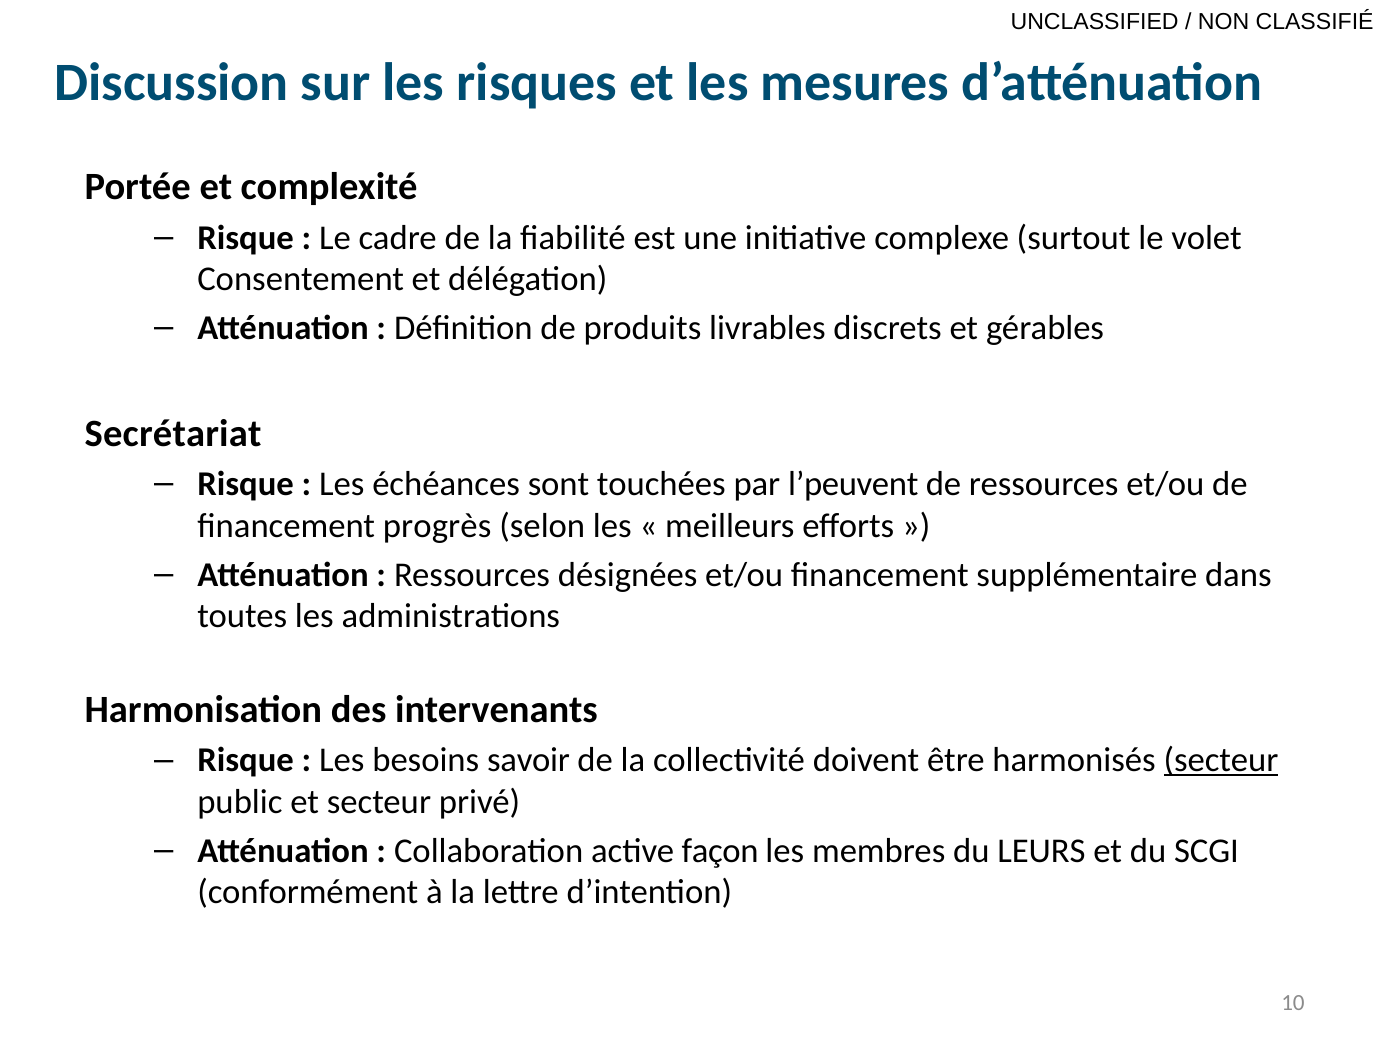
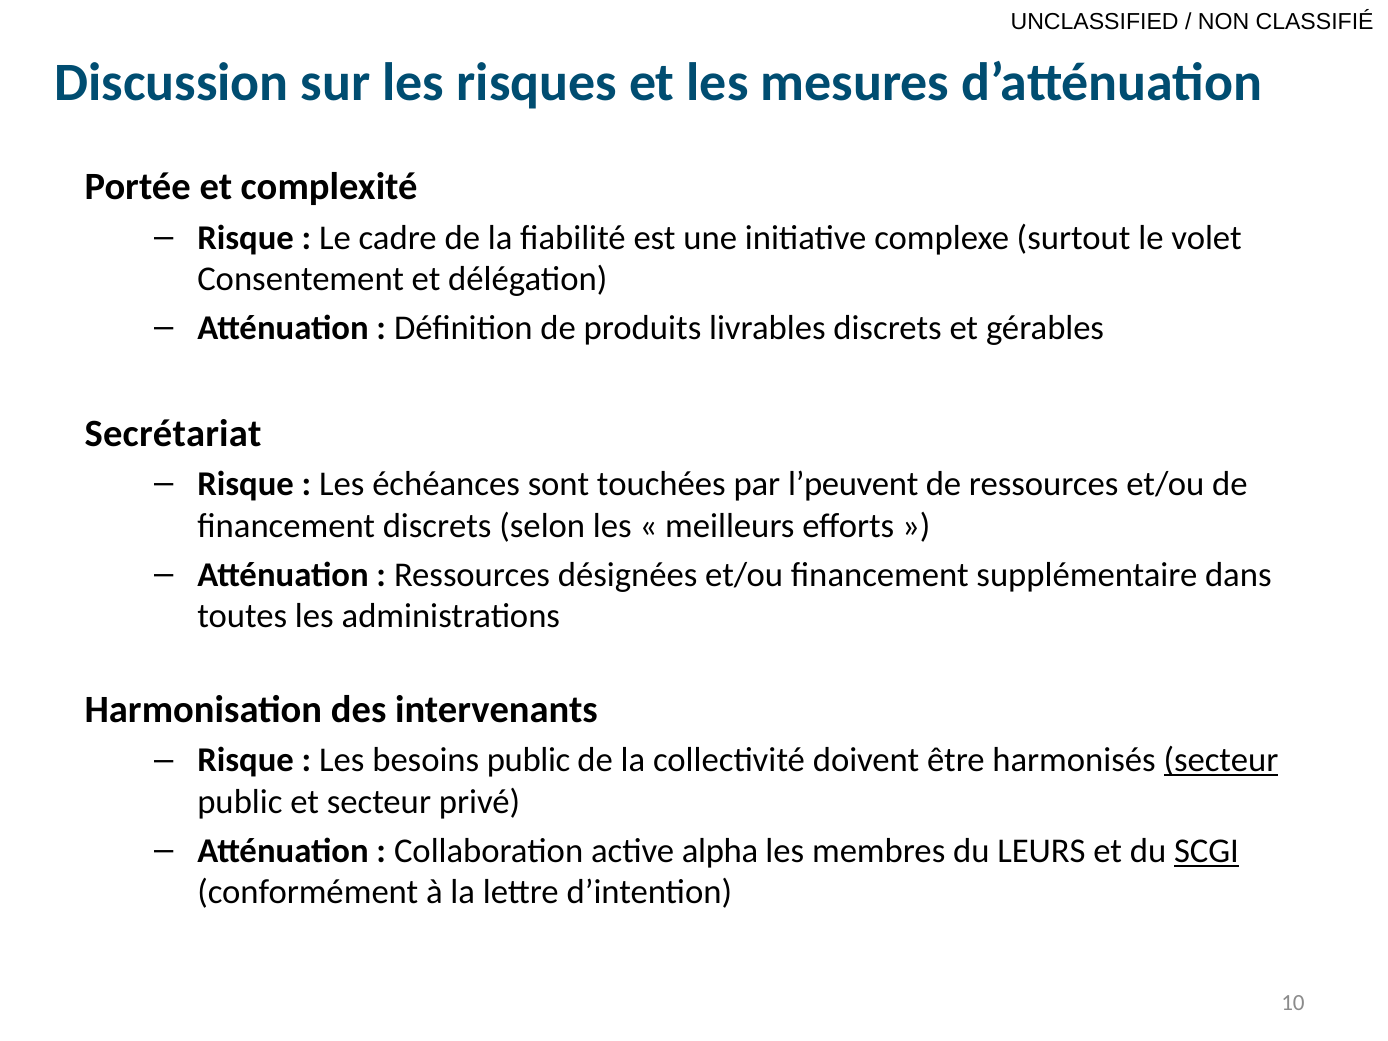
financement progrès: progrès -> discrets
besoins savoir: savoir -> public
façon: façon -> alpha
SCGI underline: none -> present
